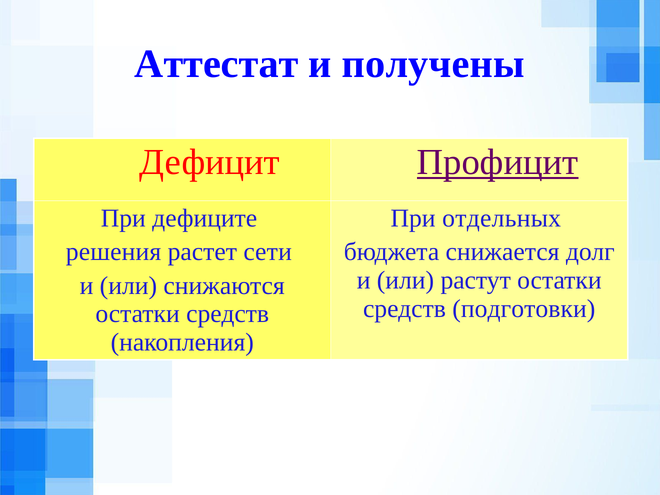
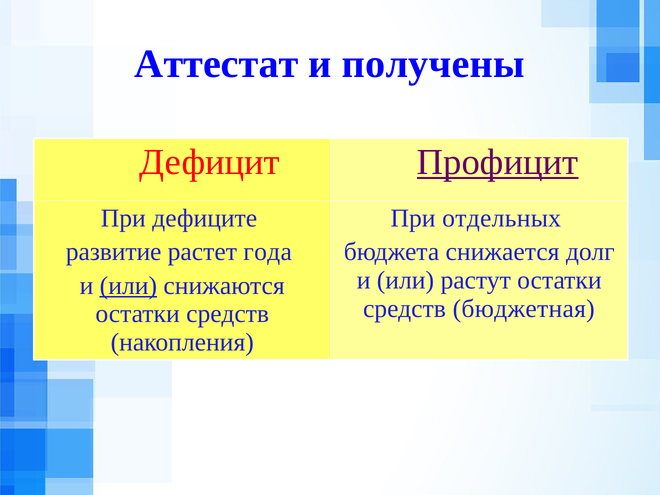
решения: решения -> развитие
сети: сети -> года
или at (128, 286) underline: none -> present
подготовки: подготовки -> бюджетная
